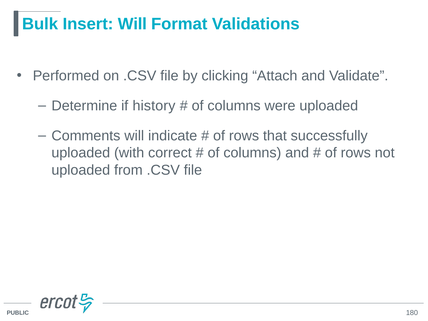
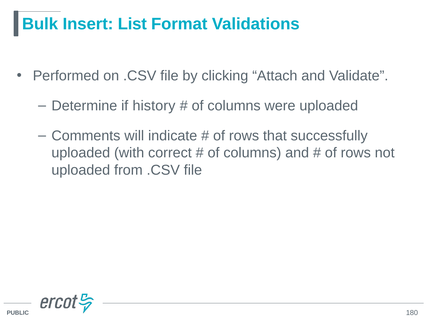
Insert Will: Will -> List
